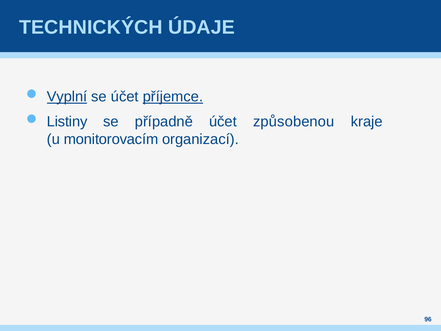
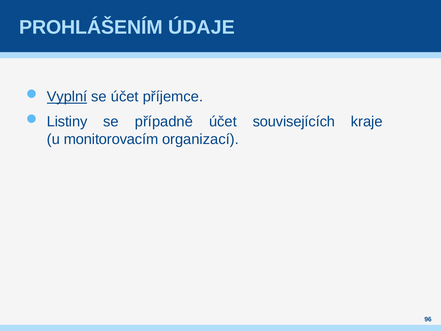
TECHNICKÝCH: TECHNICKÝCH -> PROHLÁŠENÍM
příjemce underline: present -> none
způsobenou: způsobenou -> souvisejících
